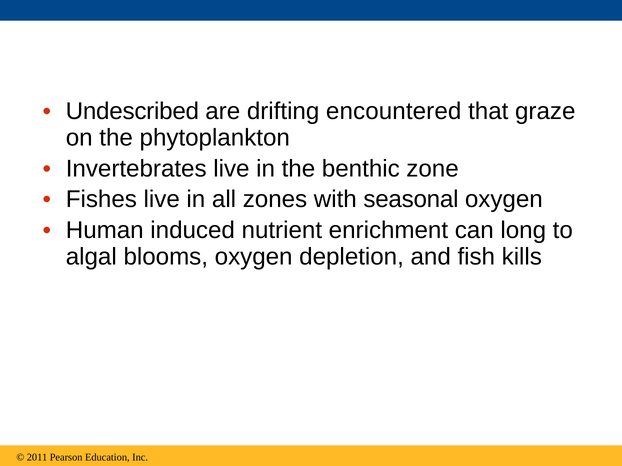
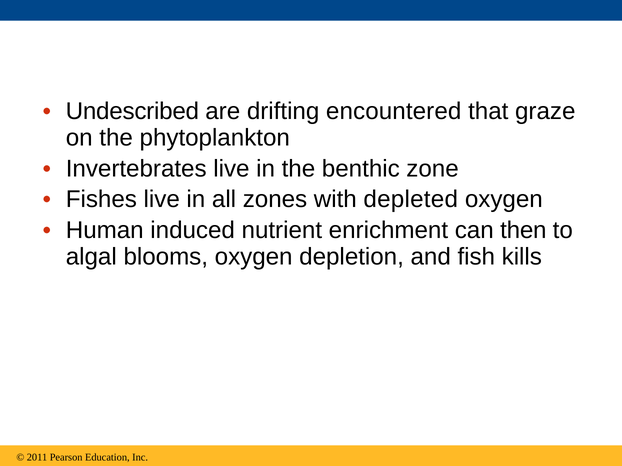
seasonal: seasonal -> depleted
long: long -> then
